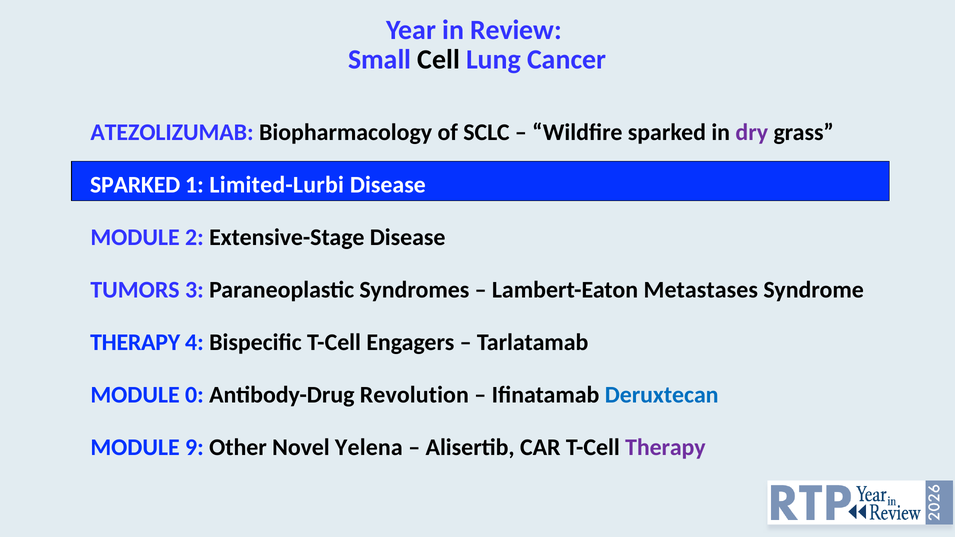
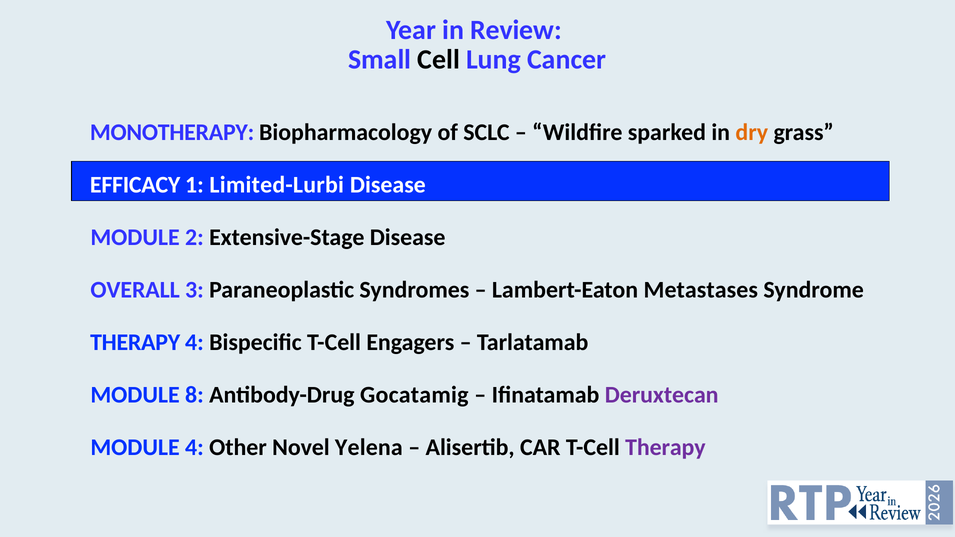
ATEZOLIZUMAB: ATEZOLIZUMAB -> MONOTHERAPY
dry colour: purple -> orange
SPARKED at (135, 185): SPARKED -> EFFICACY
TUMORS: TUMORS -> OVERALL
0: 0 -> 8
Revolution: Revolution -> Gocatamig
Deruxtecan colour: blue -> purple
MODULE 9: 9 -> 4
